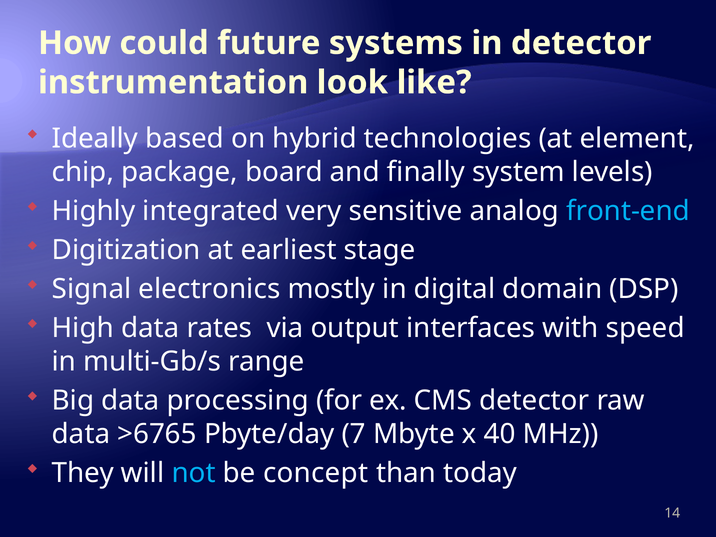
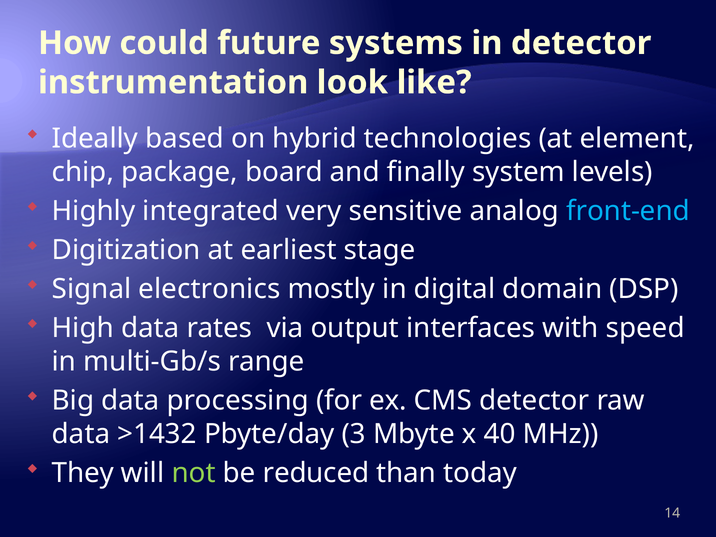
>6765: >6765 -> >1432
7: 7 -> 3
not colour: light blue -> light green
concept: concept -> reduced
